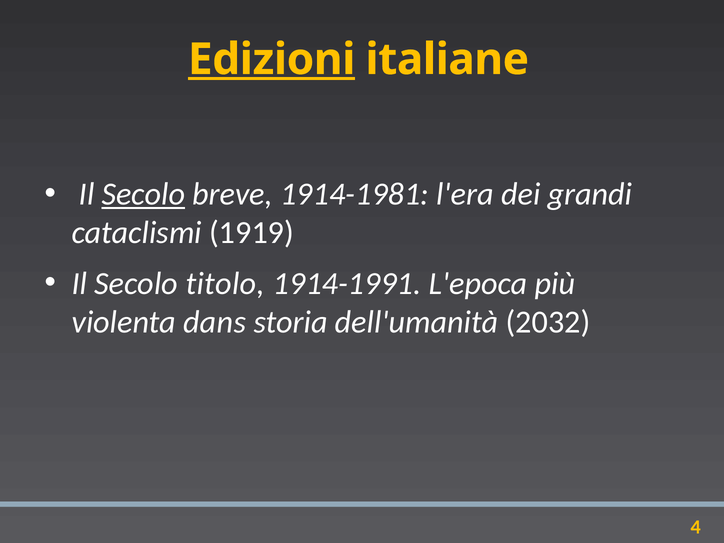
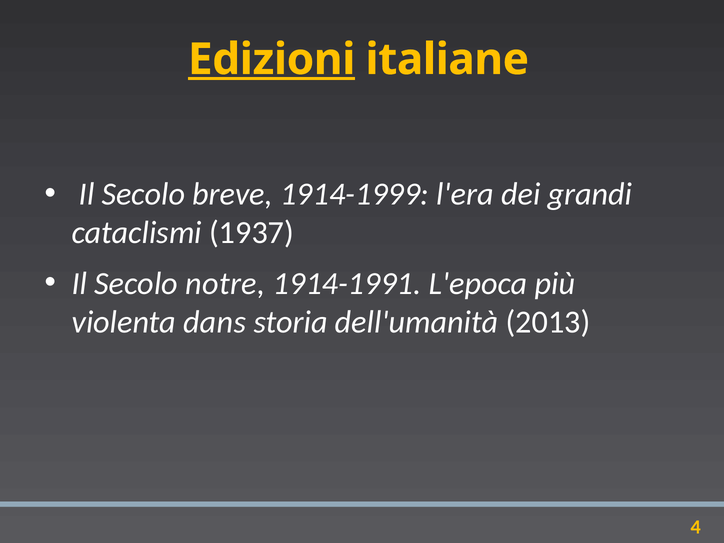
Secolo at (143, 194) underline: present -> none
1914-1981: 1914-1981 -> 1914-1999
1919: 1919 -> 1937
titolo: titolo -> notre
2032: 2032 -> 2013
